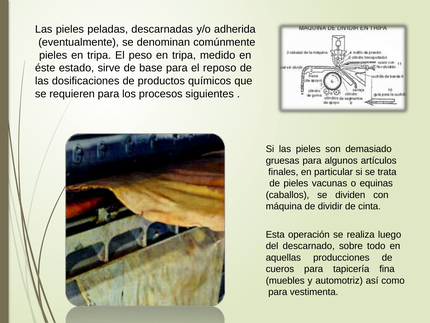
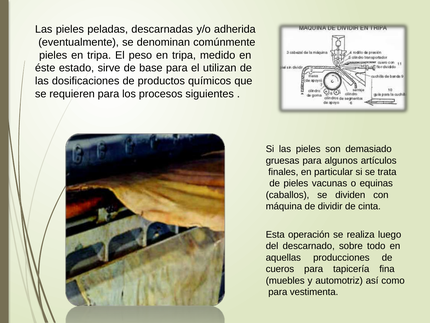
reposo: reposo -> utilizan
